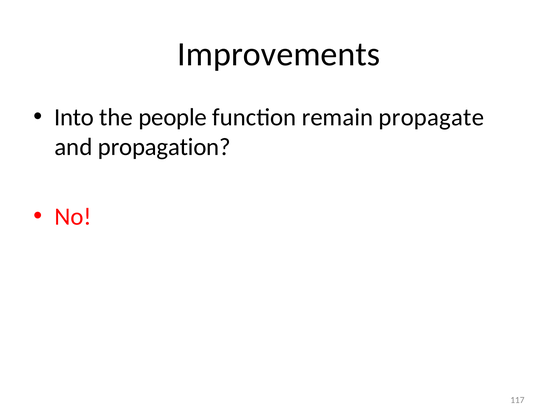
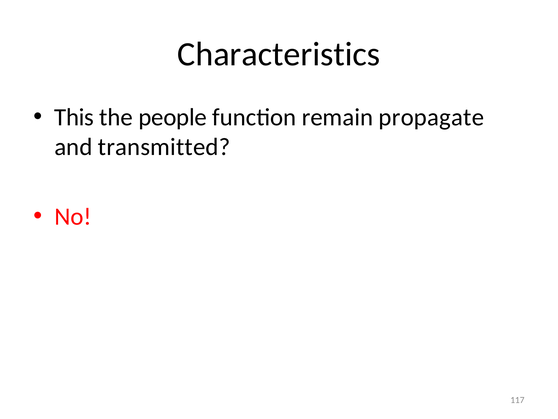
Improvements: Improvements -> Characteristics
Into: Into -> This
propagation: propagation -> transmitted
